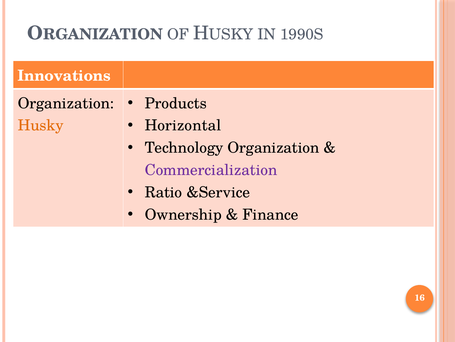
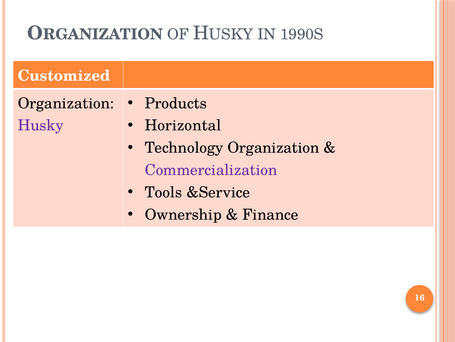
Innovations: Innovations -> Customized
Husky colour: orange -> purple
Ratio: Ratio -> Tools
